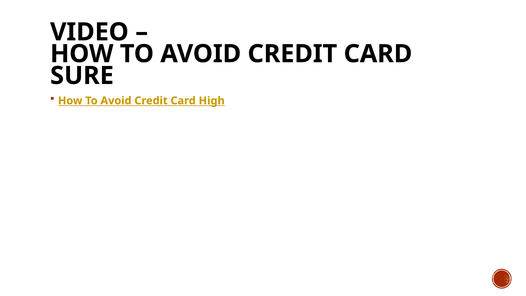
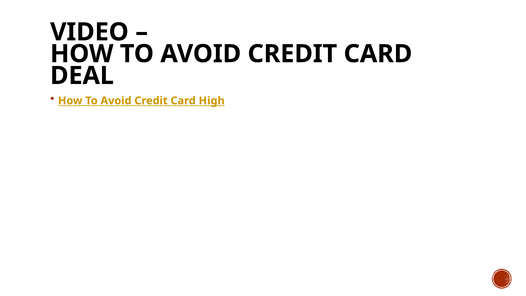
SURE: SURE -> DEAL
